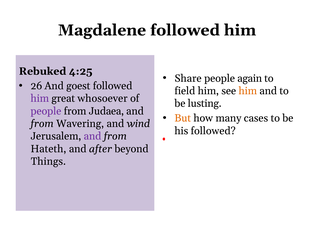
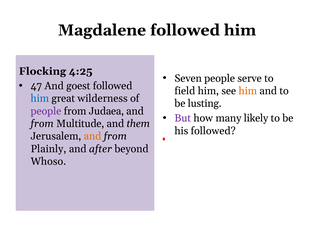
Rebuked: Rebuked -> Flocking
Share: Share -> Seven
again: again -> serve
26: 26 -> 47
him at (40, 98) colour: purple -> blue
whosoever: whosoever -> wilderness
But colour: orange -> purple
cases: cases -> likely
Wavering: Wavering -> Multitude
wind: wind -> them
and at (92, 136) colour: purple -> orange
Hateth: Hateth -> Plainly
Things: Things -> Whoso
